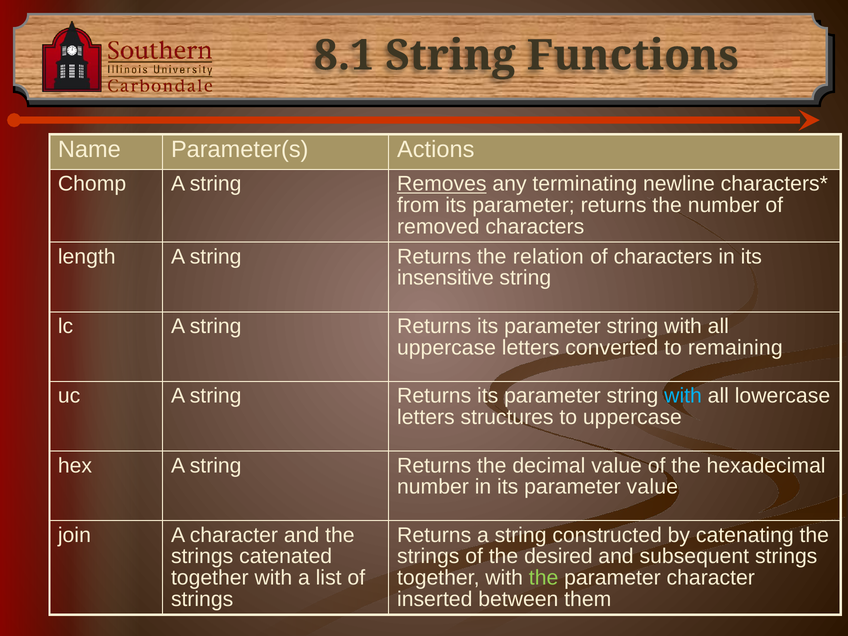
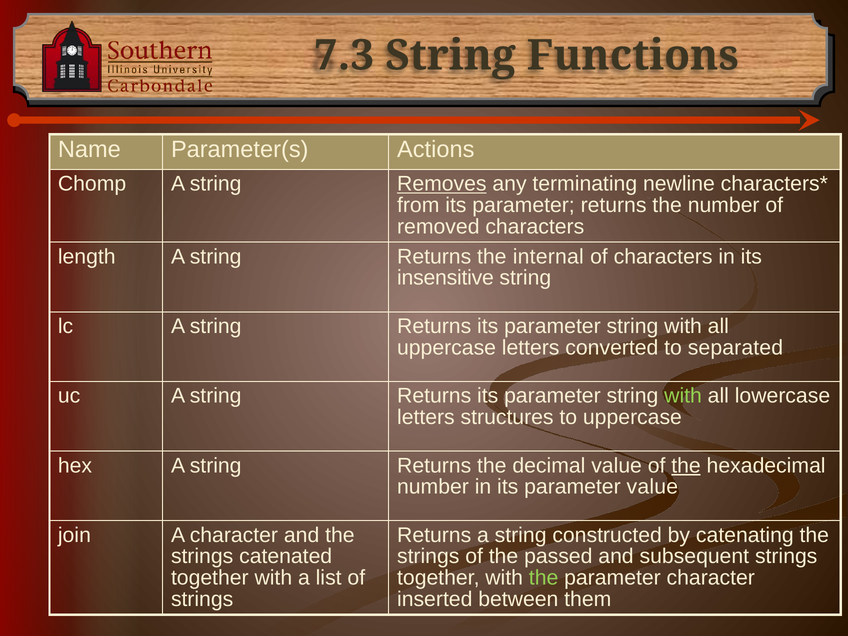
8.1: 8.1 -> 7.3
relation: relation -> internal
remaining: remaining -> separated
with at (683, 396) colour: light blue -> light green
the at (686, 466) underline: none -> present
desired: desired -> passed
